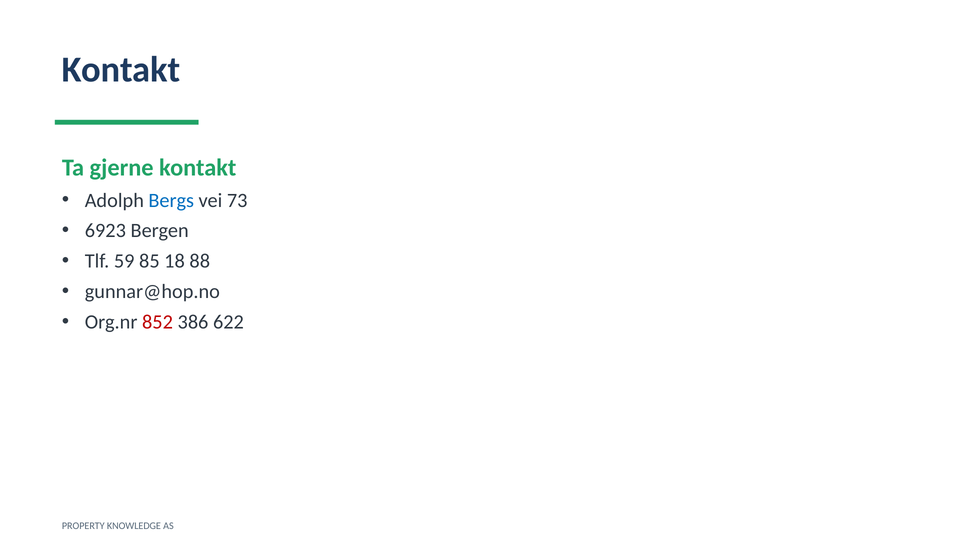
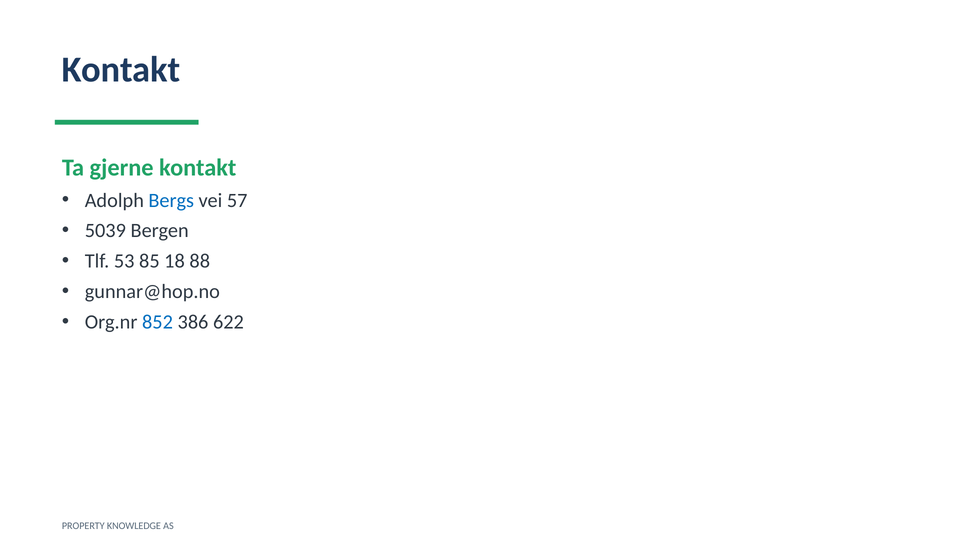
73: 73 -> 57
6923: 6923 -> 5039
59: 59 -> 53
852 colour: red -> blue
